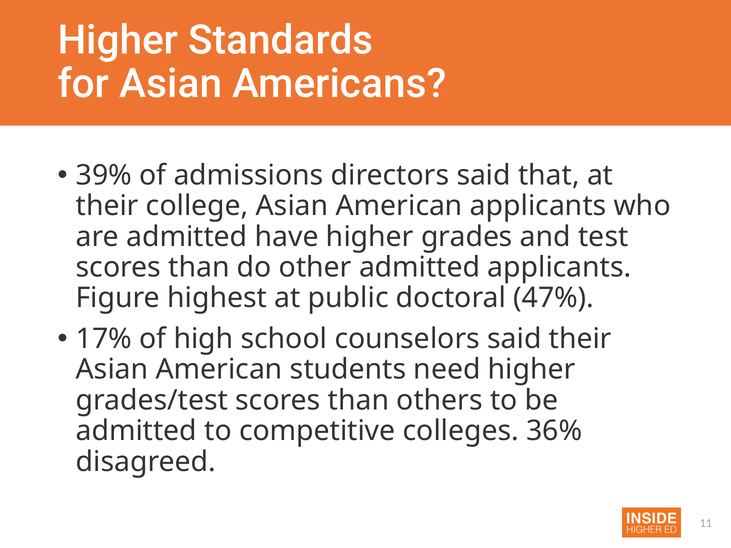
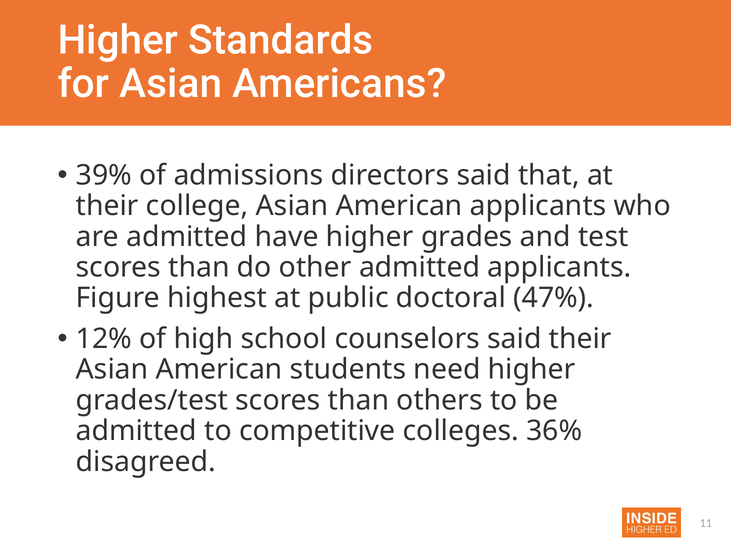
17%: 17% -> 12%
